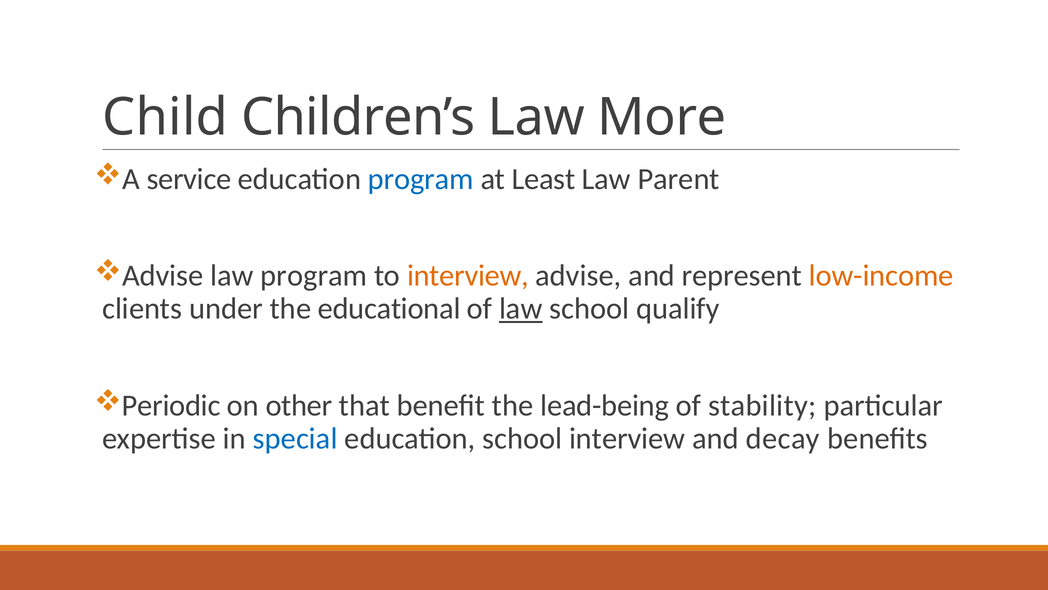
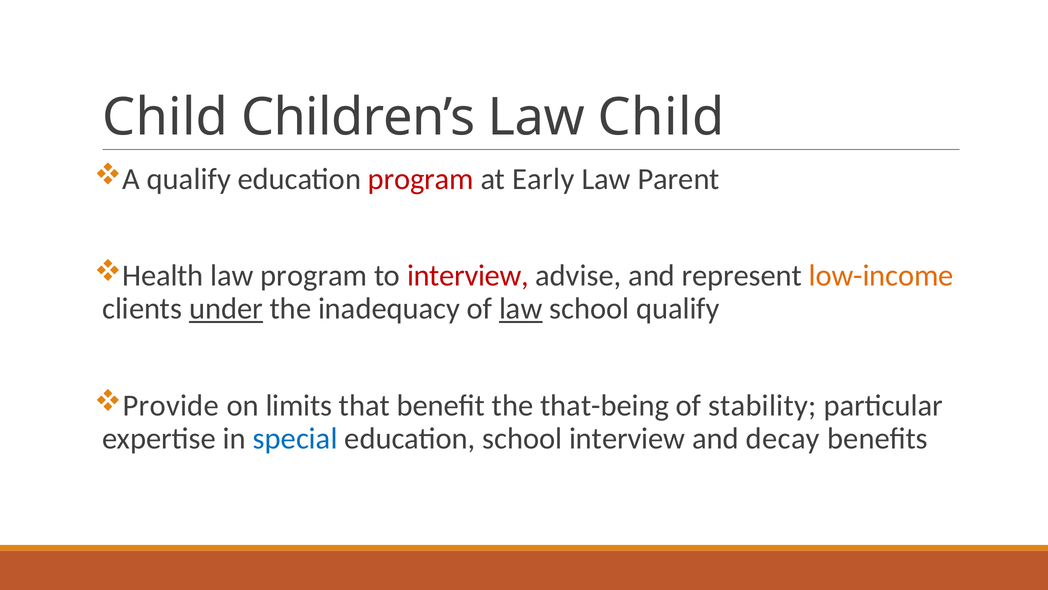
Law More: More -> Child
A service: service -> qualify
program at (421, 179) colour: blue -> red
Least: Least -> Early
Advise at (163, 276): Advise -> Health
interview at (468, 276) colour: orange -> red
under underline: none -> present
educational: educational -> inadequacy
Periodic: Periodic -> Provide
other: other -> limits
lead-being: lead-being -> that-being
